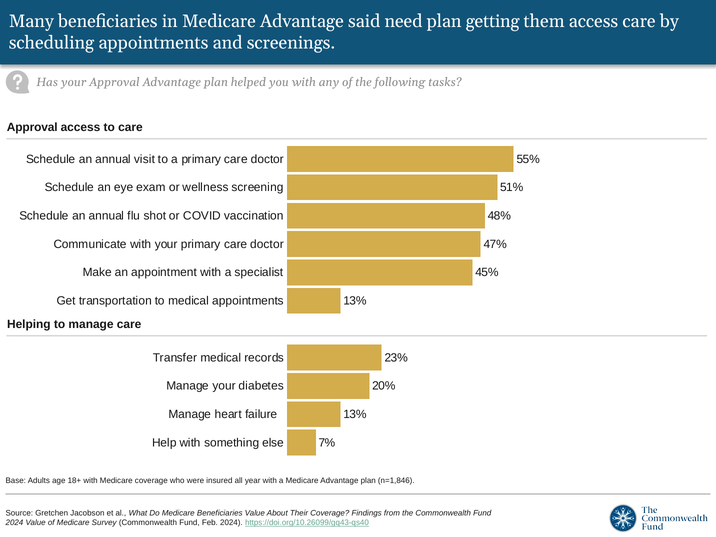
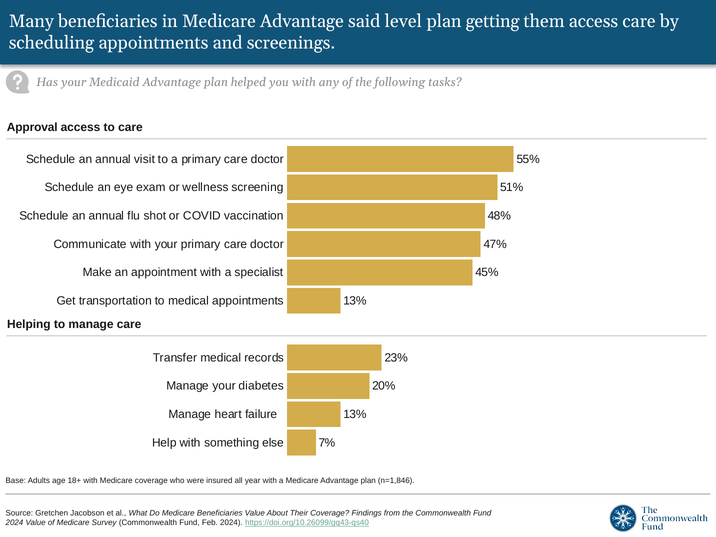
need: need -> level
your Approval: Approval -> Medicaid
